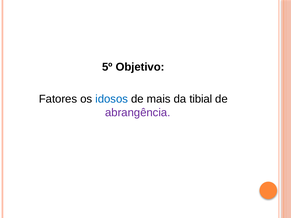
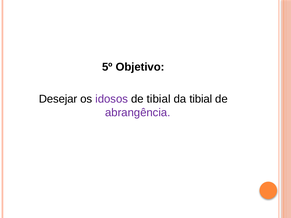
Fatores: Fatores -> Desejar
idosos colour: blue -> purple
de mais: mais -> tibial
